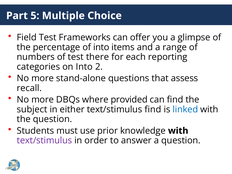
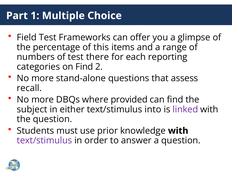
5: 5 -> 1
of into: into -> this
on Into: Into -> Find
text/stimulus find: find -> into
linked colour: blue -> purple
